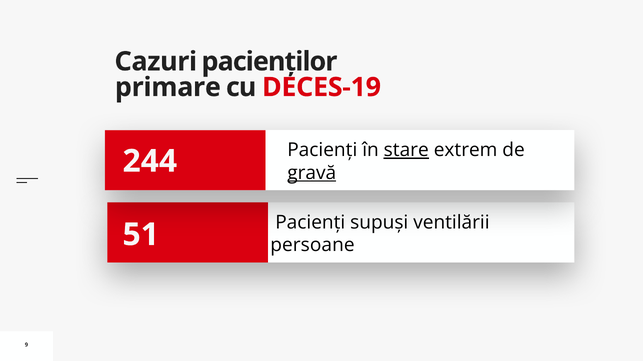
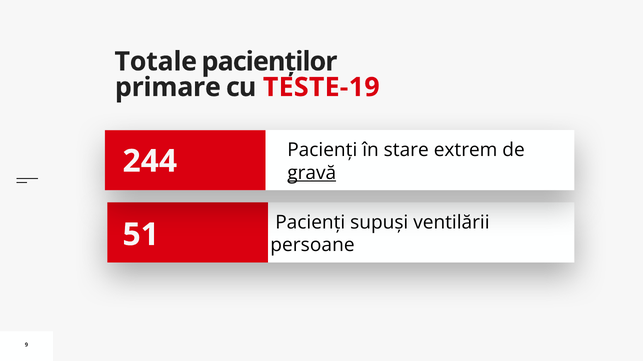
Cazuri: Cazuri -> Totale
DECES-19: DECES-19 -> TESTE-19
stare underline: present -> none
